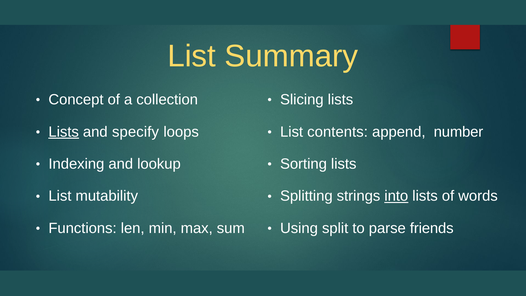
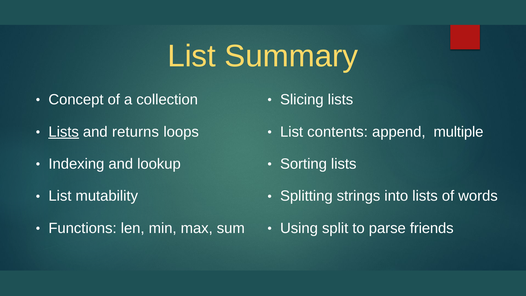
specify: specify -> returns
number: number -> multiple
into underline: present -> none
